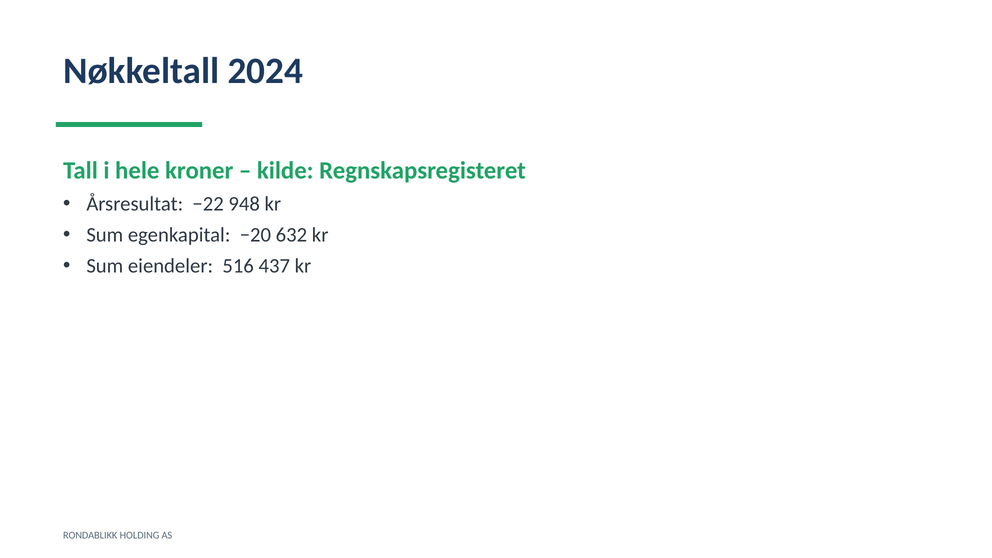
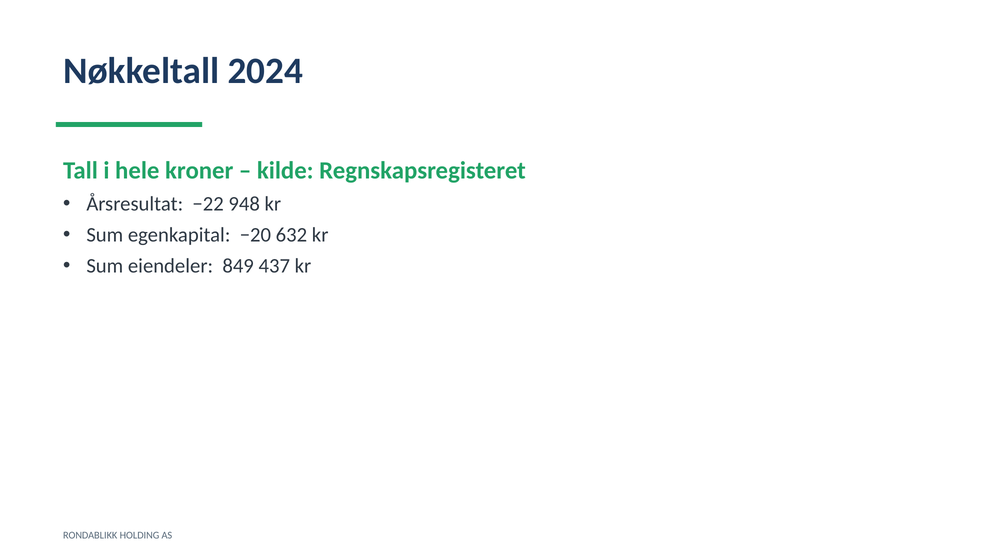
516: 516 -> 849
